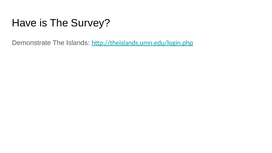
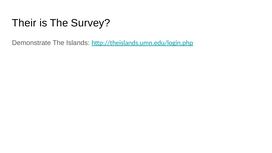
Have: Have -> Their
